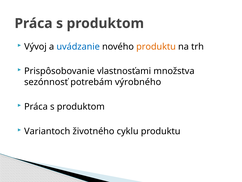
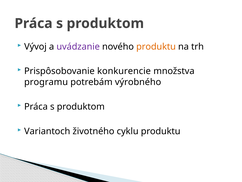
uvádzanie colour: blue -> purple
vlastnosťami: vlastnosťami -> konkurencie
sezónnosť: sezónnosť -> programu
